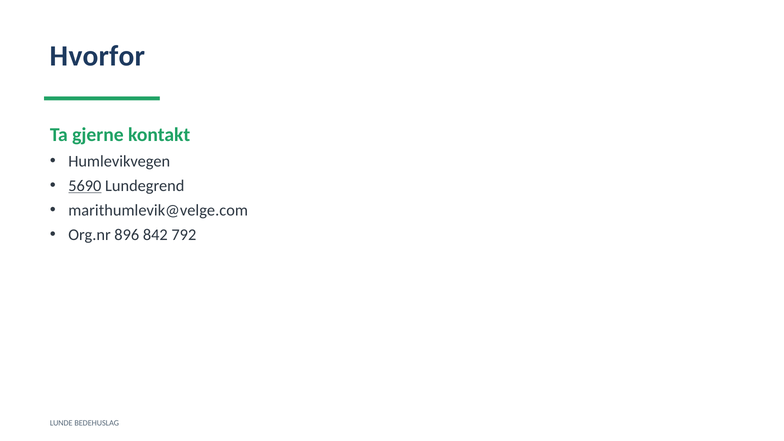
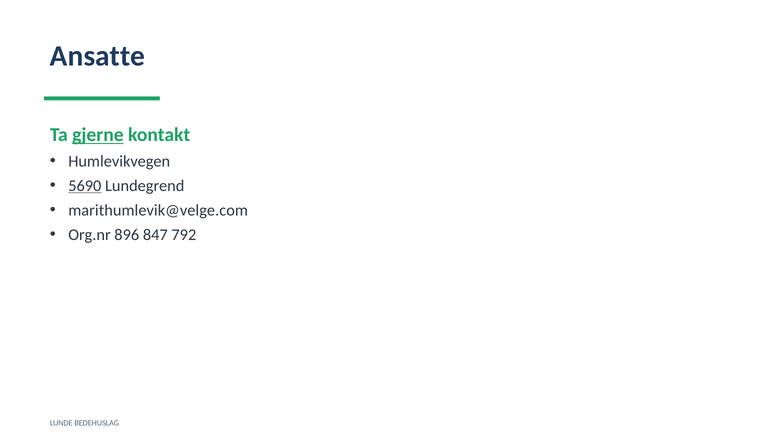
Hvorfor: Hvorfor -> Ansatte
gjerne underline: none -> present
842: 842 -> 847
